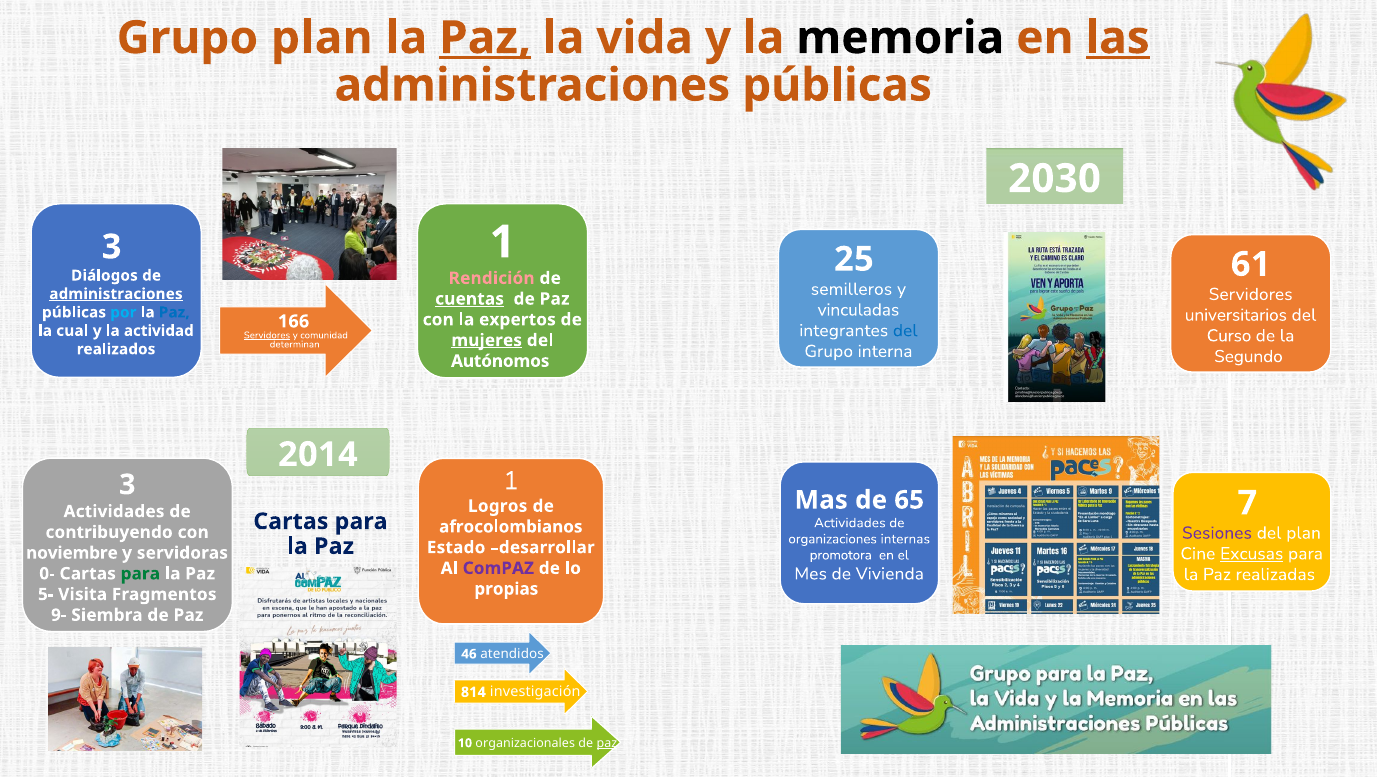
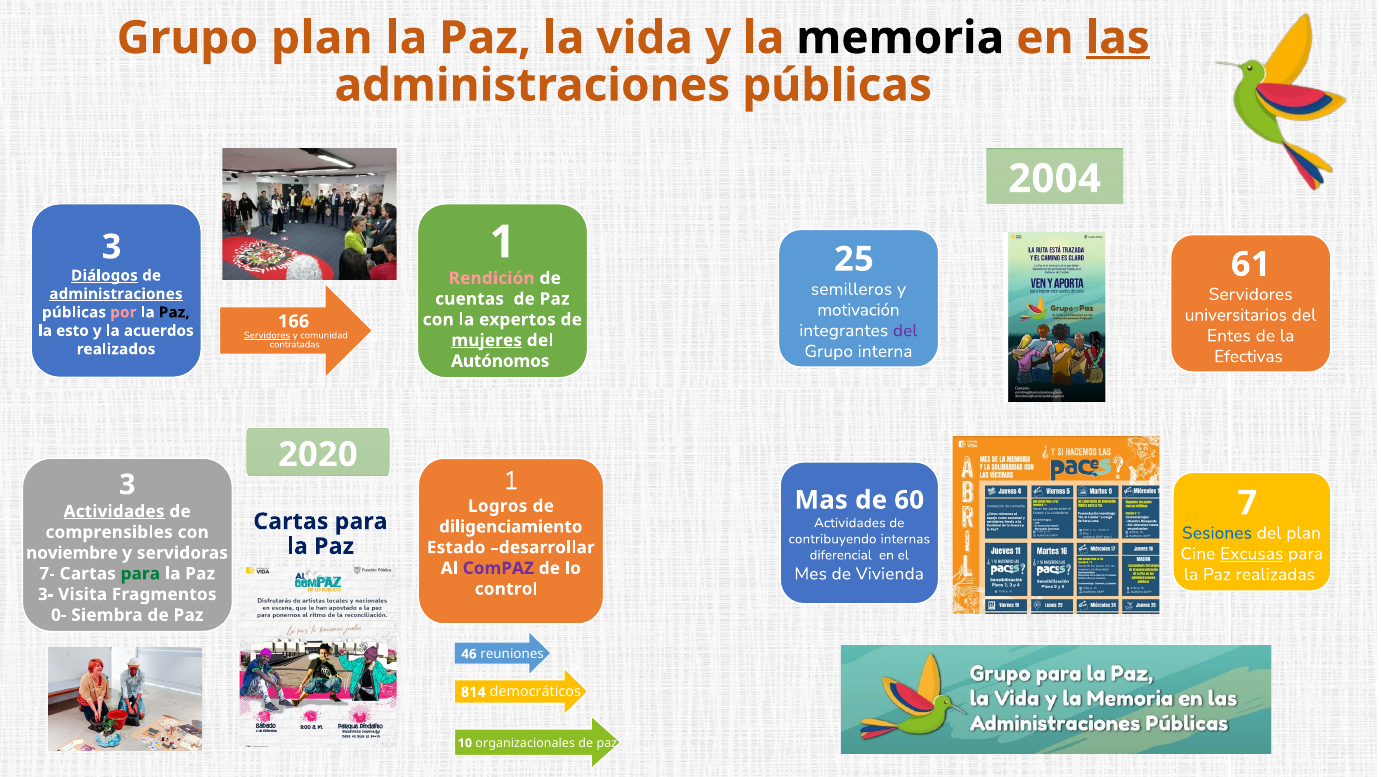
Paz at (485, 38) underline: present -> none
2030: 2030 -> 2004
Diálogos underline: none -> present
cuentas underline: present -> none
vinculadas: vinculadas -> motivación
por colour: light blue -> pink
Paz at (174, 312) colour: blue -> black
del at (905, 330) colour: blue -> purple
cual: cual -> esto
actividad: actividad -> acuerdos
Curso: Curso -> Entes
determinan: determinan -> contratadas
Segundo: Segundo -> Efectivas
2014: 2014 -> 2020
65: 65 -> 60
Actividades at (114, 511) underline: none -> present
afrocolombianos: afrocolombianos -> diligenciamiento
Sesiones colour: purple -> blue
contribuyendo: contribuyendo -> comprensibles
organizaciones: organizaciones -> contribuyendo
promotora: promotora -> diferencial
0-: 0- -> 7-
propias: propias -> control
5-: 5- -> 3-
9-: 9- -> 0-
atendidos: atendidos -> reuniones
investigación: investigación -> democráticos
paz at (607, 743) underline: present -> none
